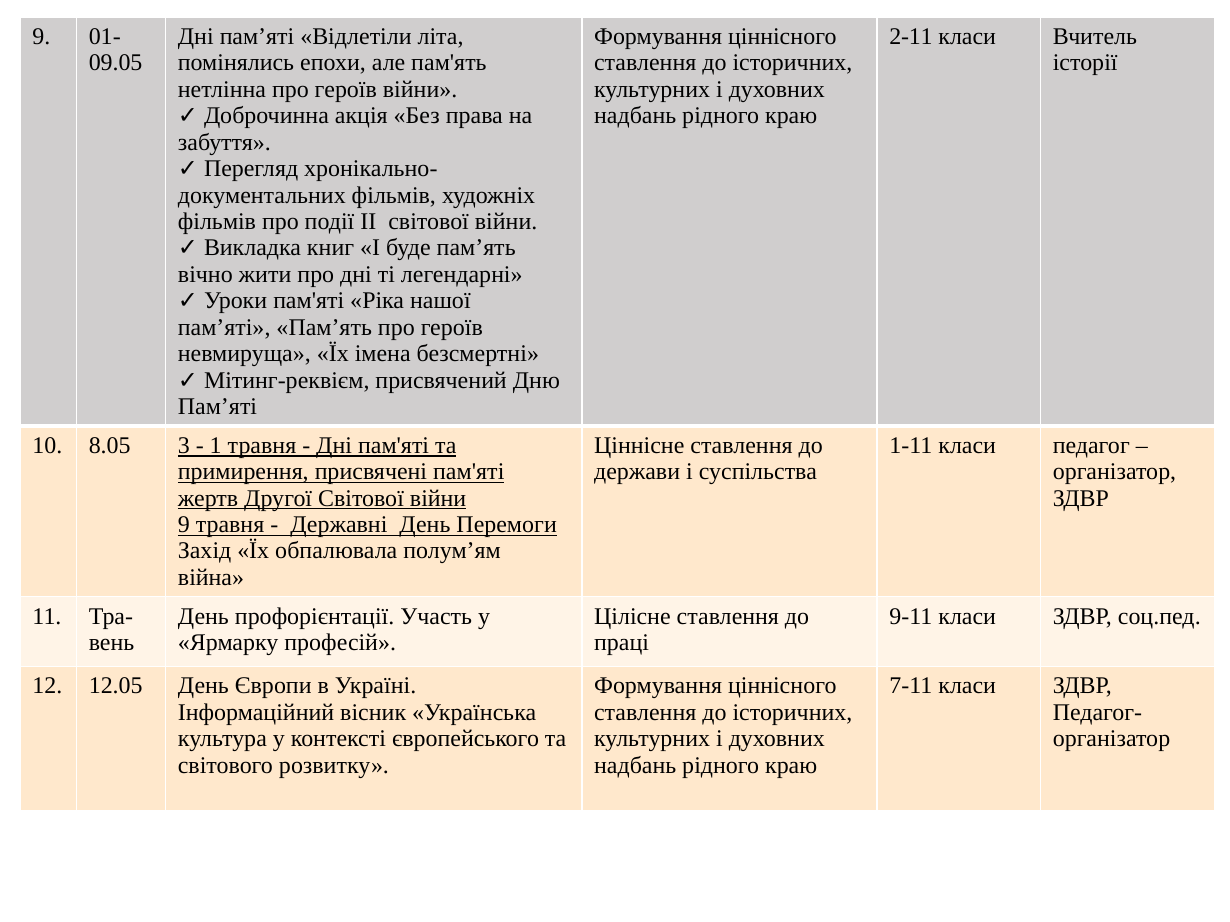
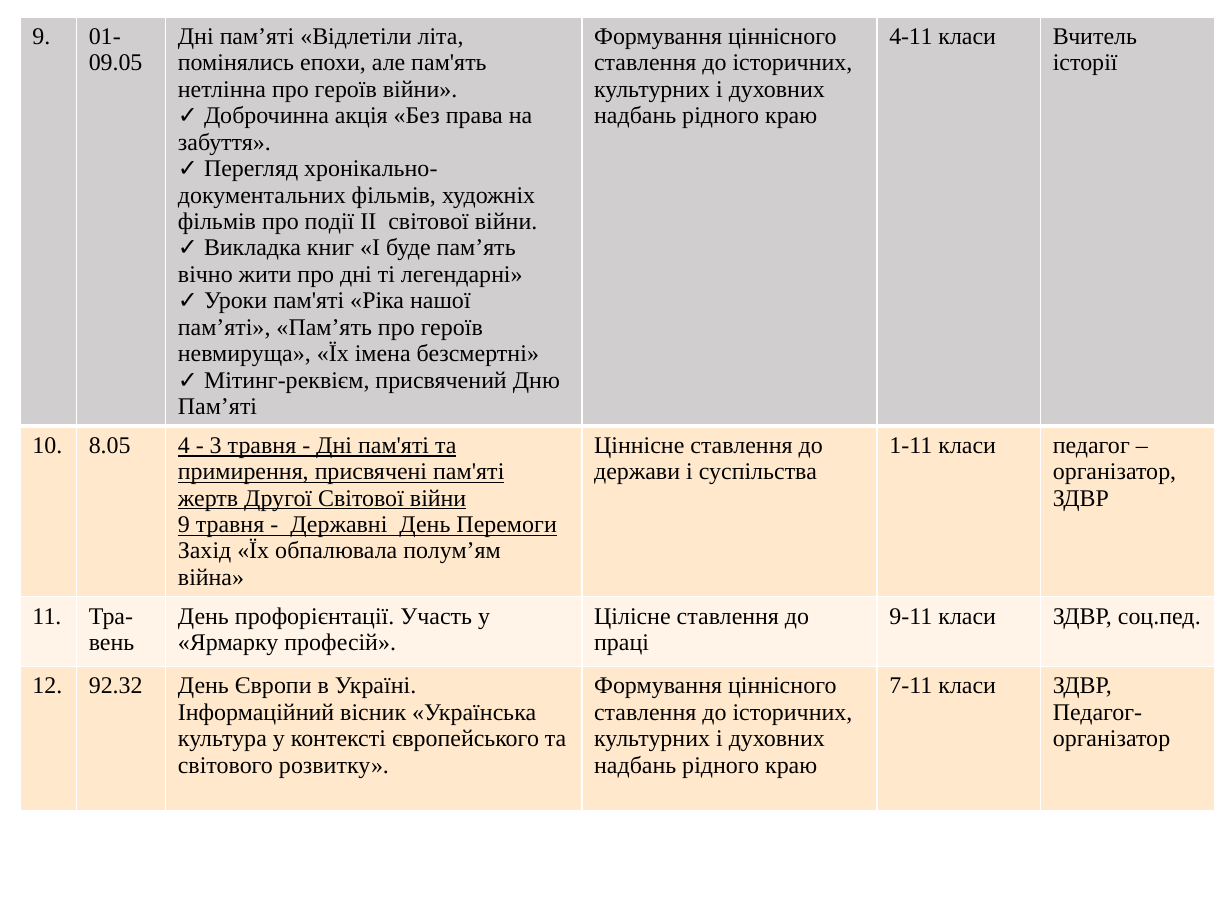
2-11: 2-11 -> 4-11
3: 3 -> 4
1: 1 -> 3
12.05: 12.05 -> 92.32
